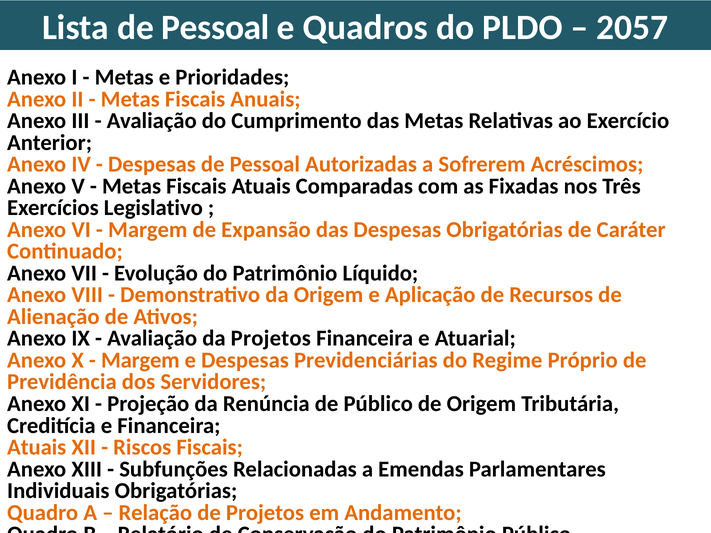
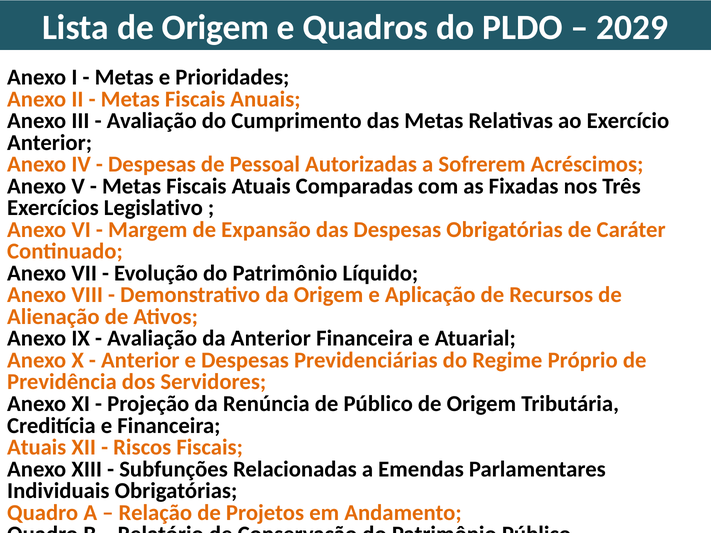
Lista de Pessoal: Pessoal -> Origem
2057: 2057 -> 2029
da Projetos: Projetos -> Anterior
Margem at (140, 360): Margem -> Anterior
